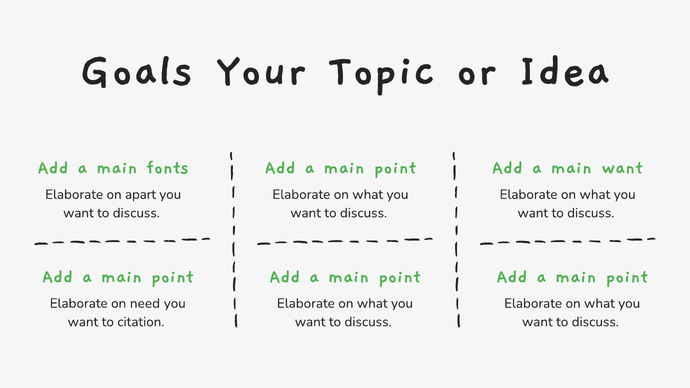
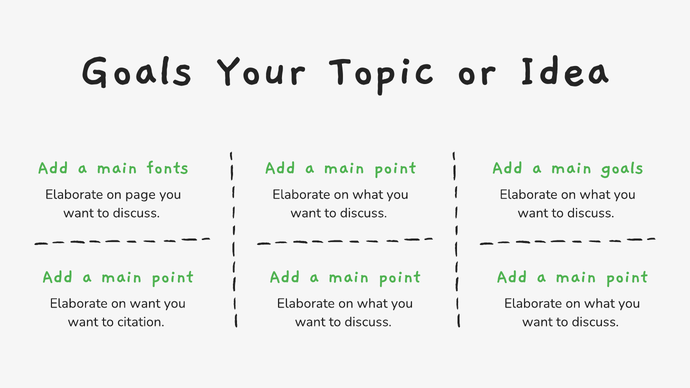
main want: want -> goals
apart: apart -> page
on need: need -> want
